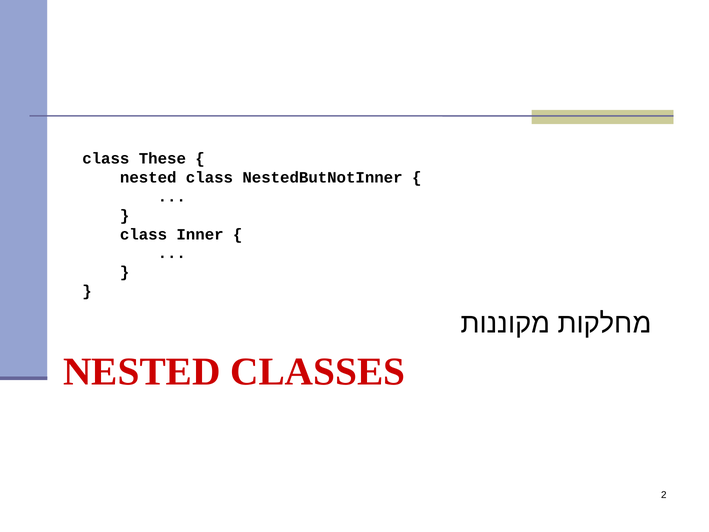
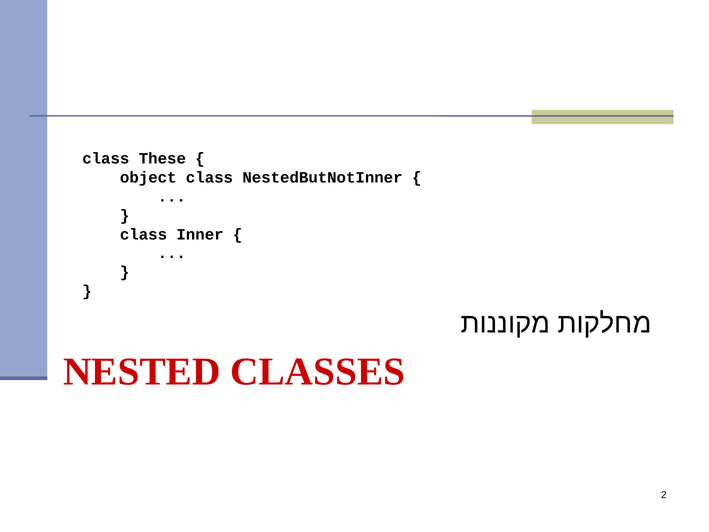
nested at (148, 178): nested -> object
